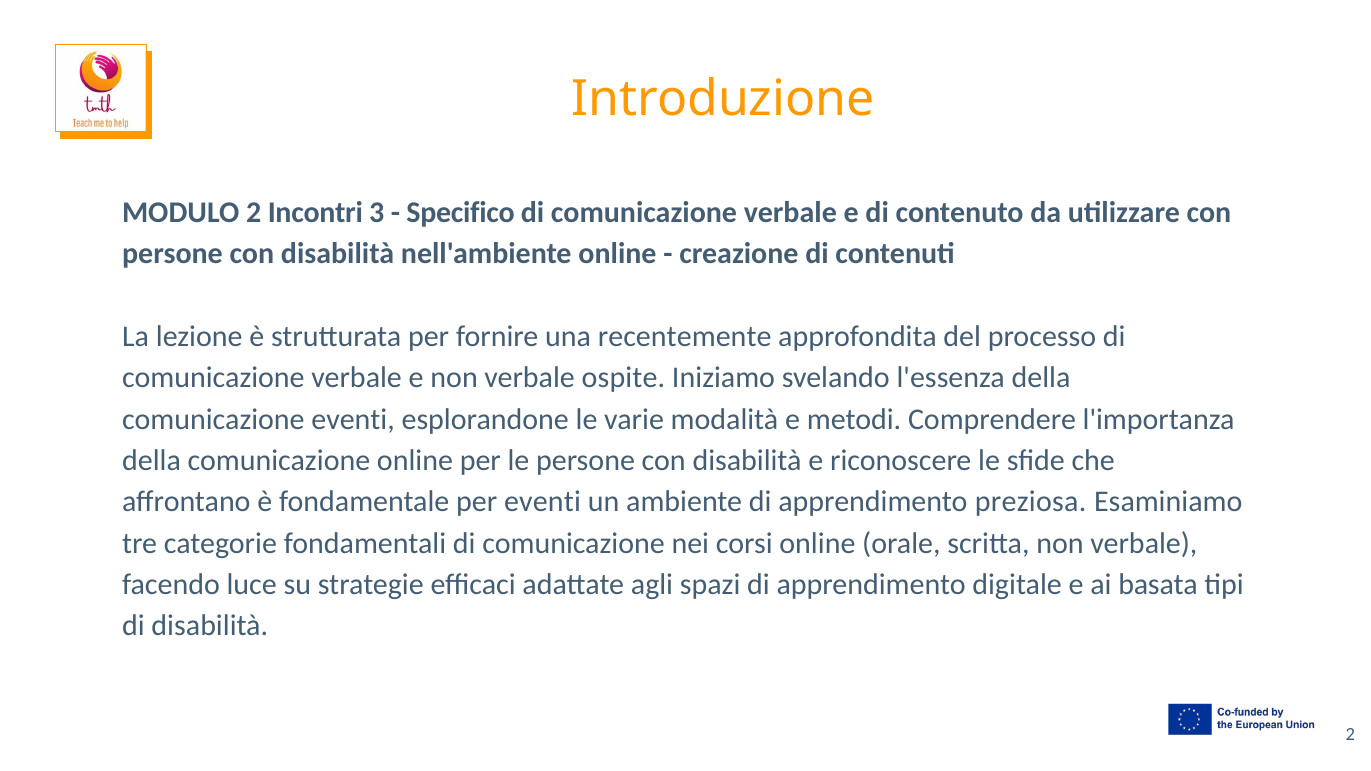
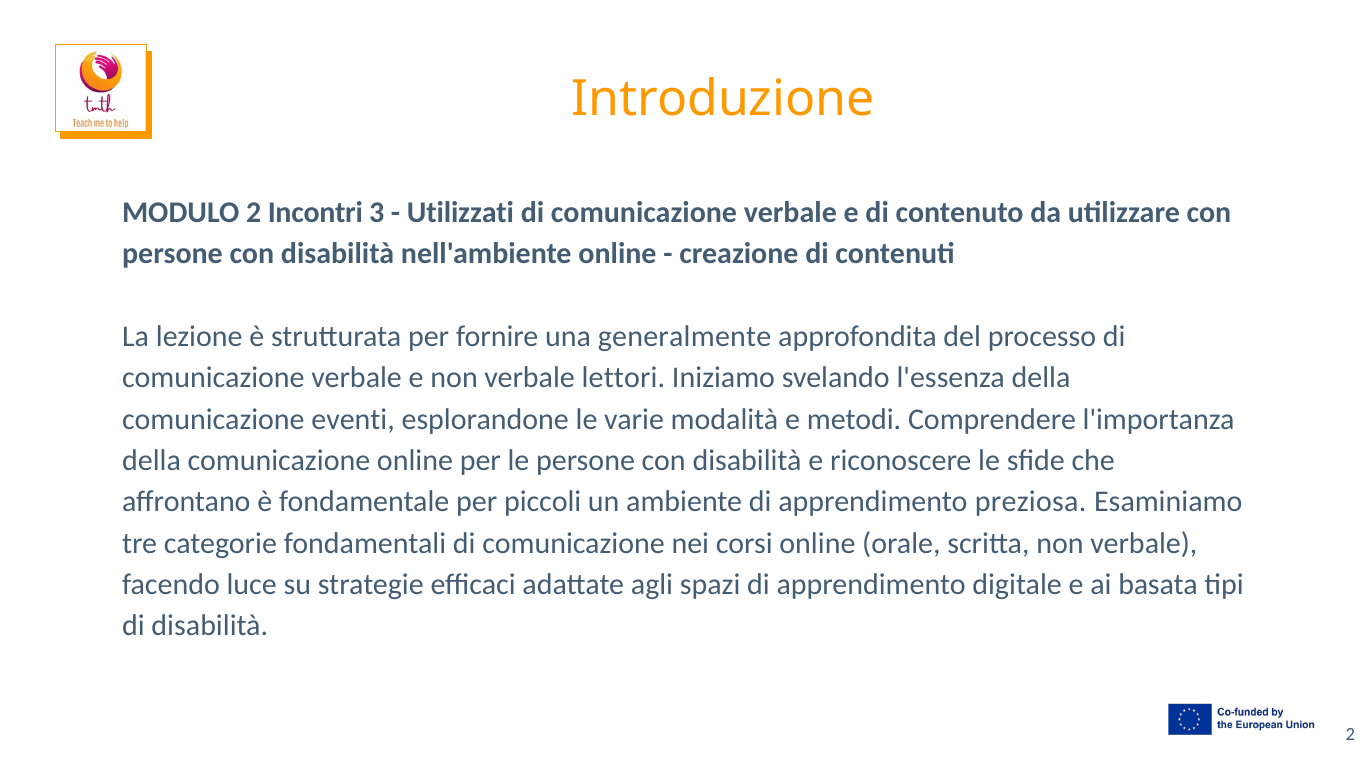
Specifico: Specifico -> Utilizzati
recentemente: recentemente -> generalmente
ospite: ospite -> lettori
per eventi: eventi -> piccoli
